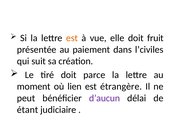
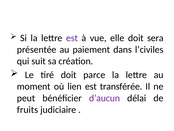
est at (72, 38) colour: orange -> purple
fruit: fruit -> sera
étrangère: étrangère -> transférée
étant: étant -> fruits
